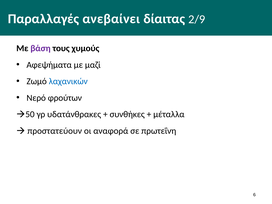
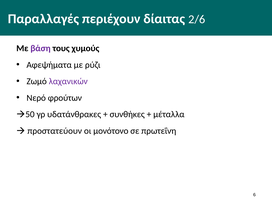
ανεβαίνει: ανεβαίνει -> περιέχουν
2/9: 2/9 -> 2/6
μαζί: μαζί -> ρύζι
λαχανικών colour: blue -> purple
αναφορά: αναφορά -> μονότονο
